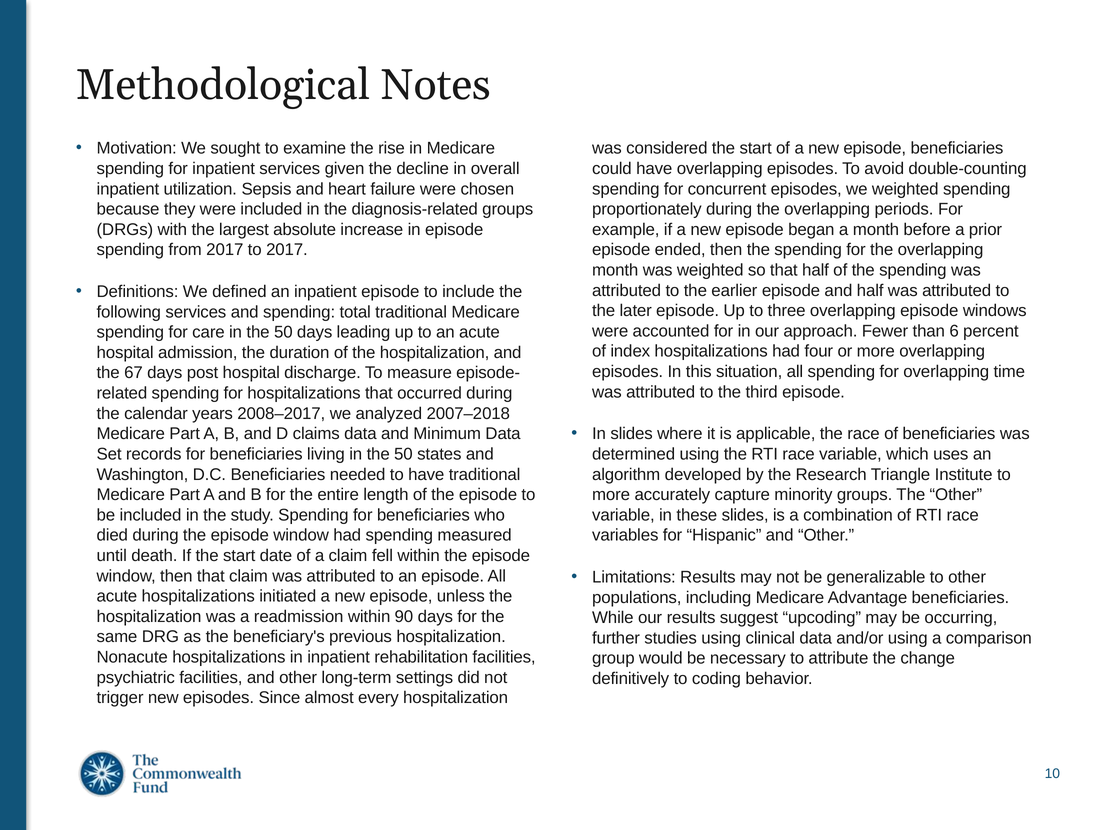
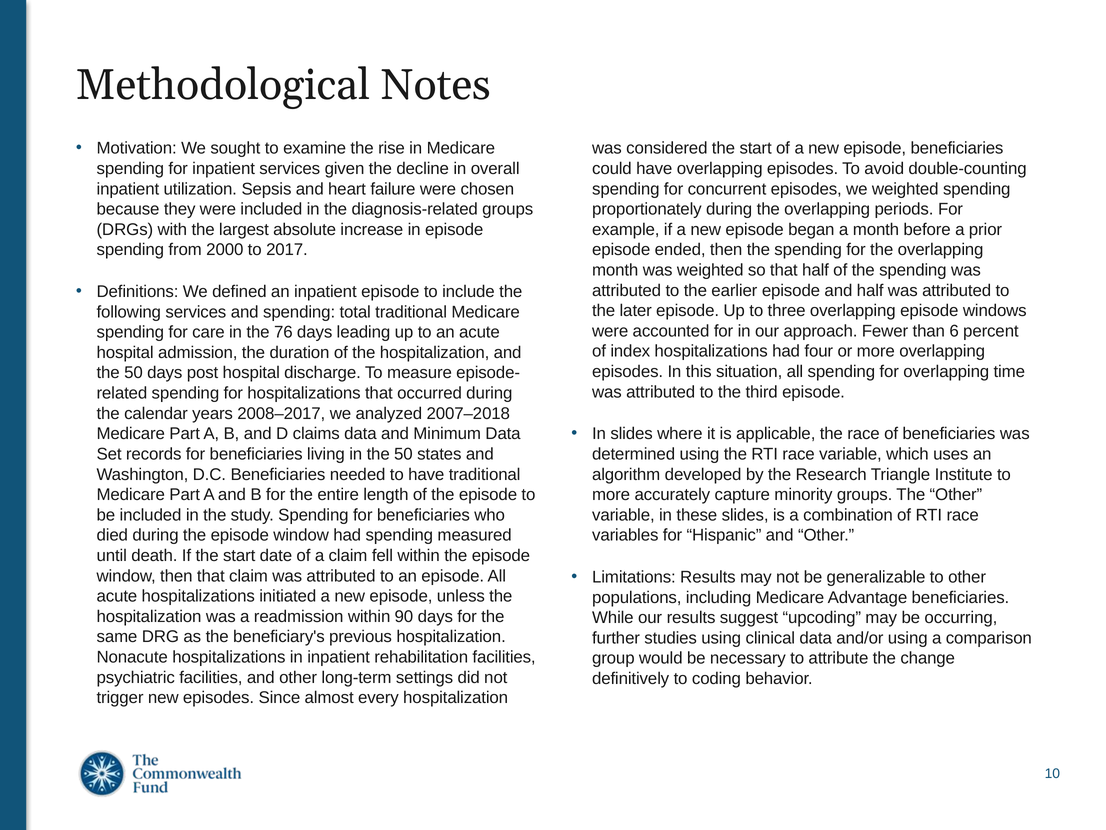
from 2017: 2017 -> 2000
care in the 50: 50 -> 76
67 at (133, 373): 67 -> 50
